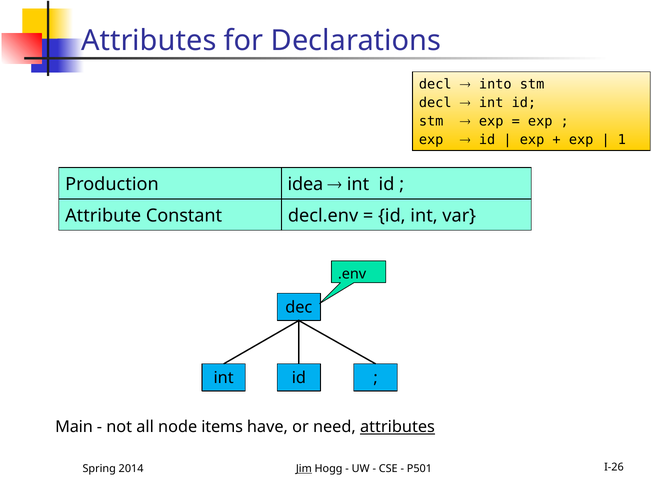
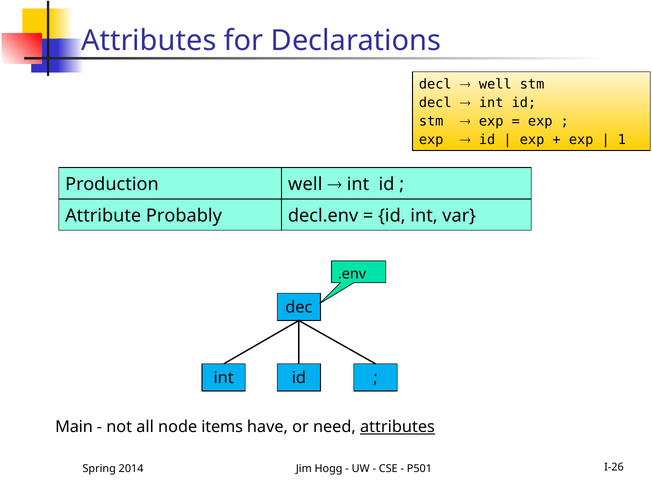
into at (495, 84): into -> well
Production idea: idea -> well
Constant: Constant -> Probably
Jim underline: present -> none
